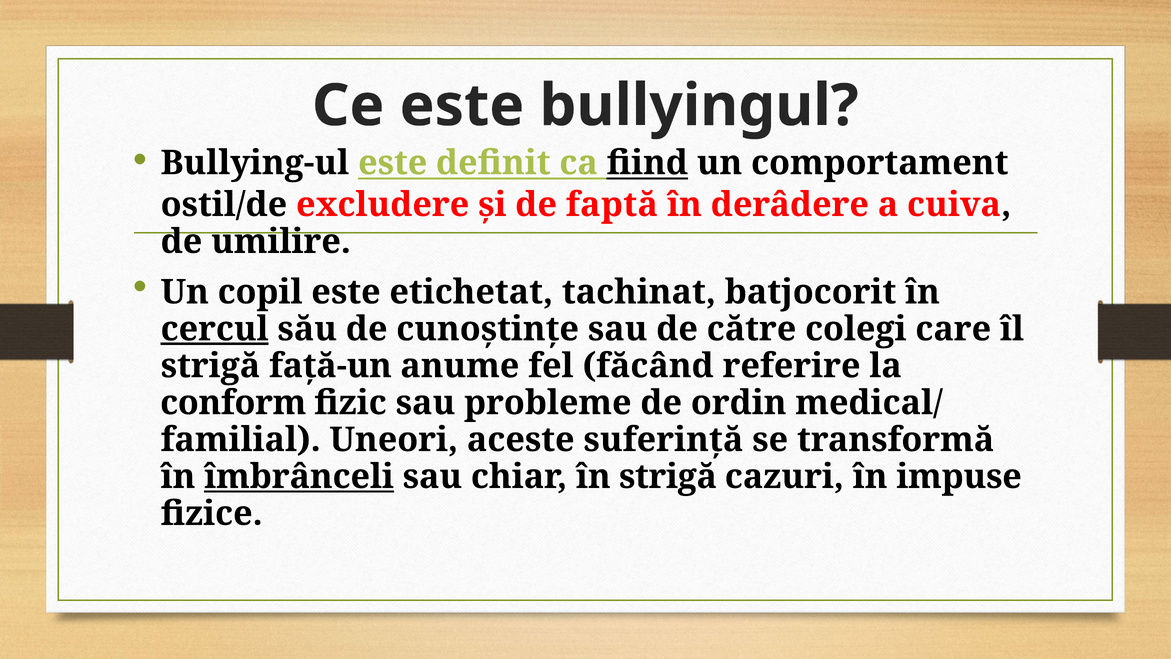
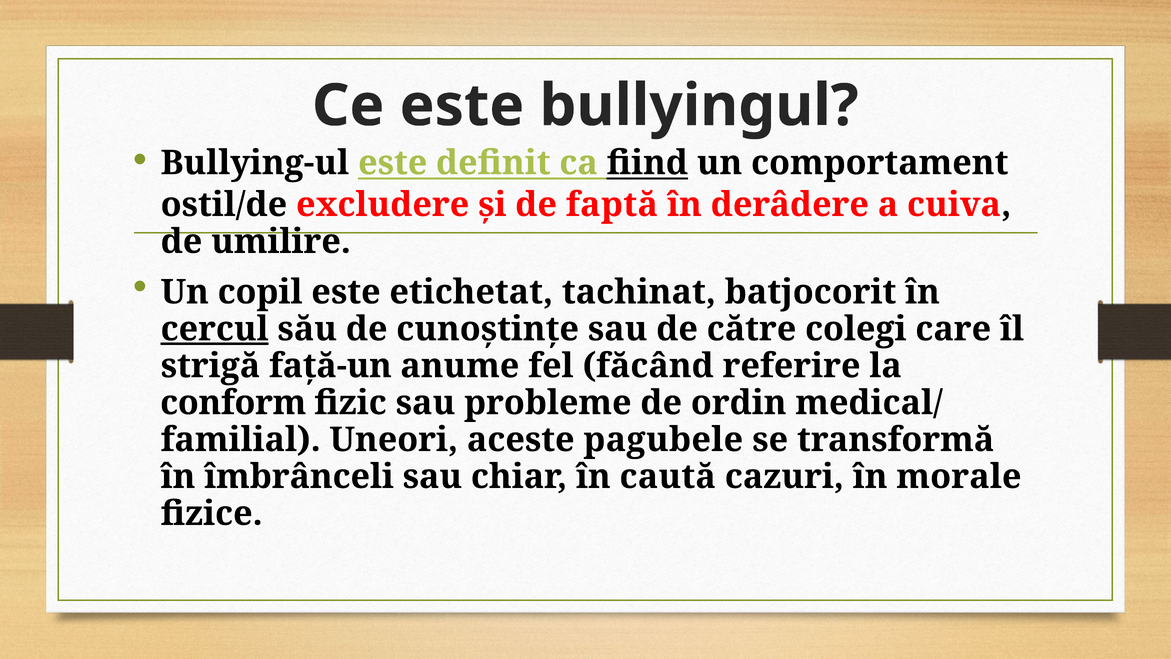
suferință: suferință -> pagubele
îmbrânceli underline: present -> none
în strigă: strigă -> caută
impuse: impuse -> morale
